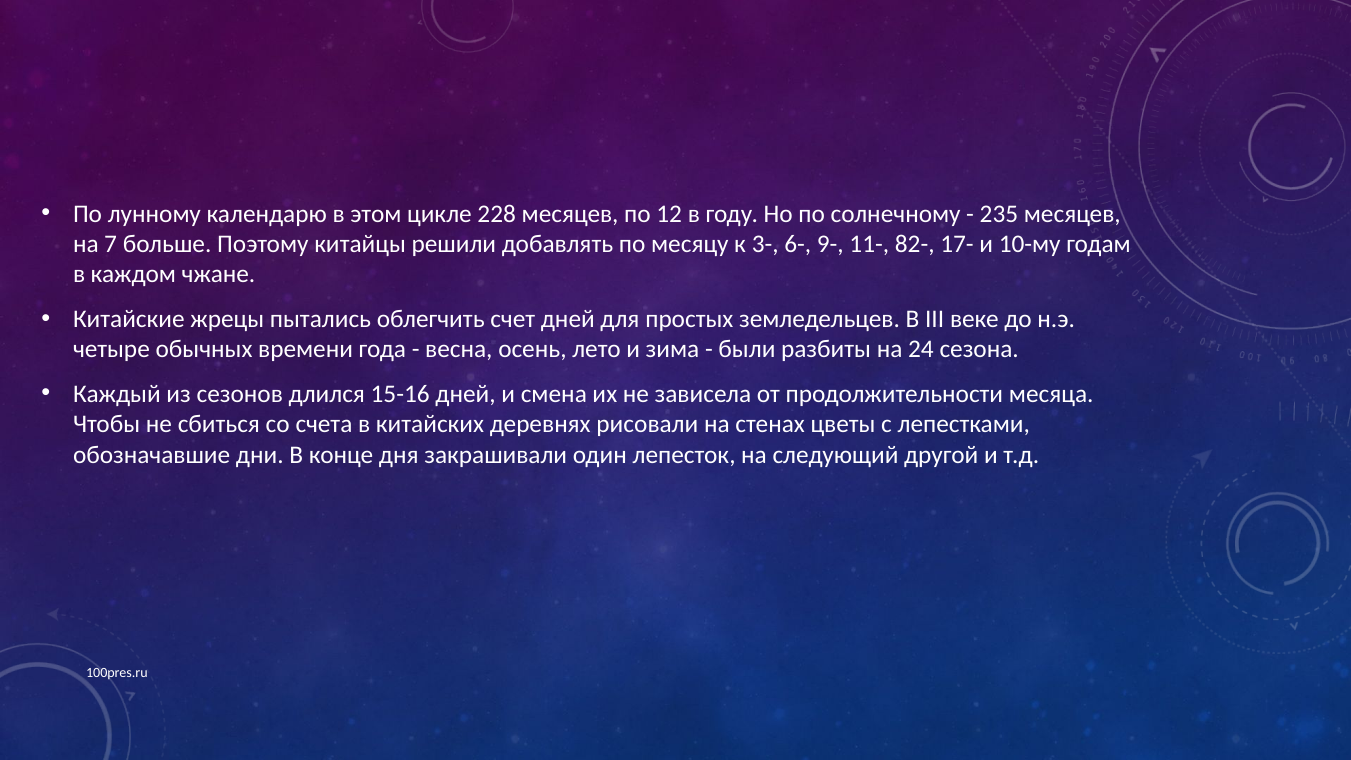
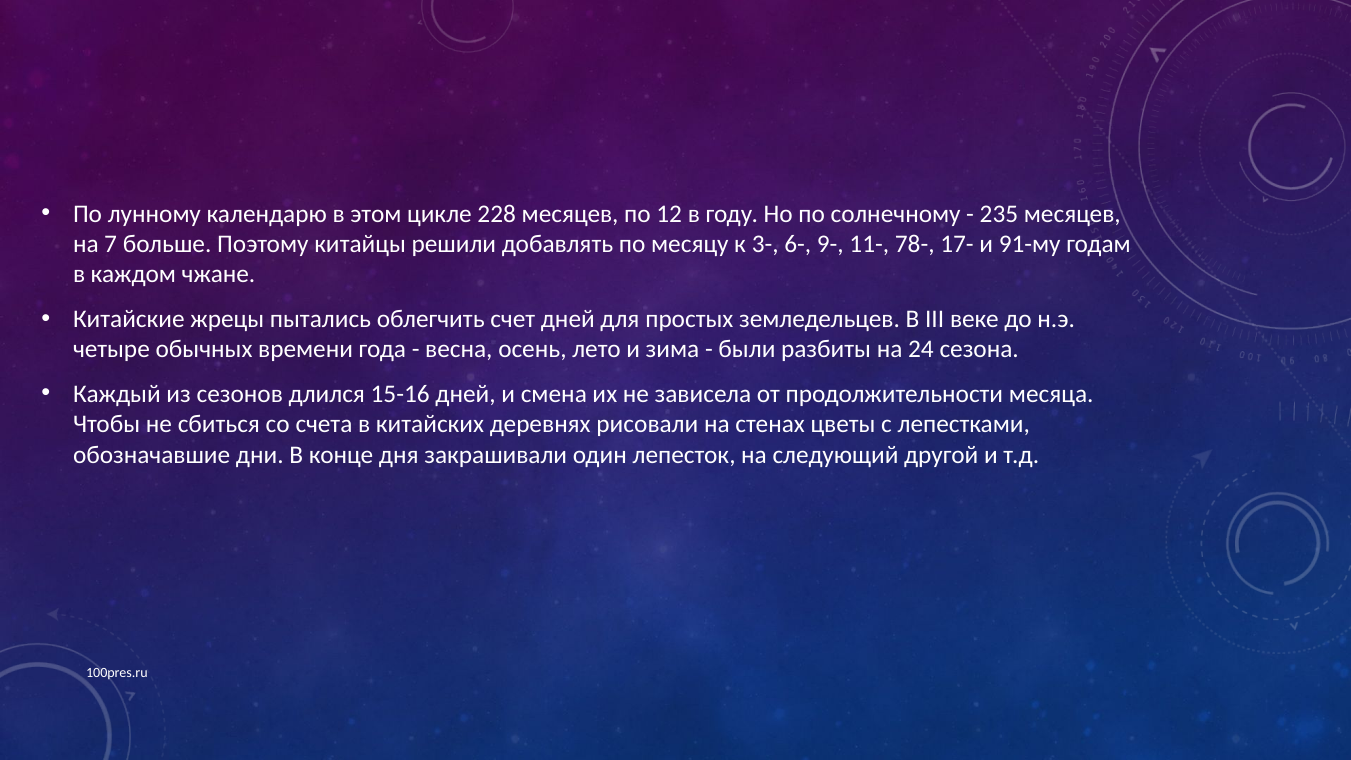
82-: 82- -> 78-
10-му: 10-му -> 91-му
